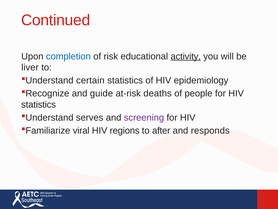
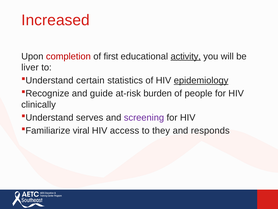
Continued: Continued -> Increased
completion colour: blue -> red
risk: risk -> first
epidemiology underline: none -> present
deaths: deaths -> burden
statistics at (39, 104): statistics -> clinically
regions: regions -> access
after: after -> they
